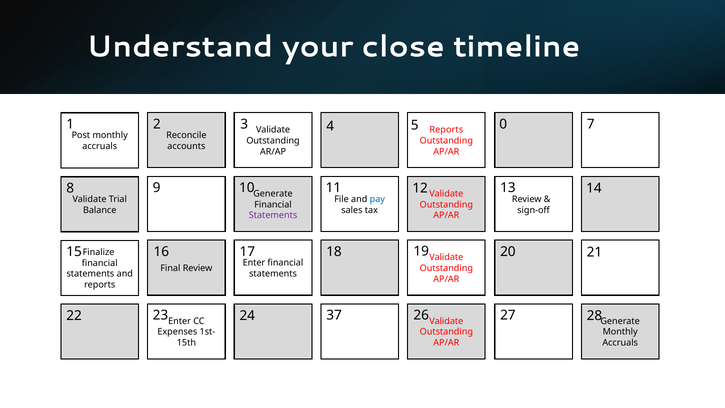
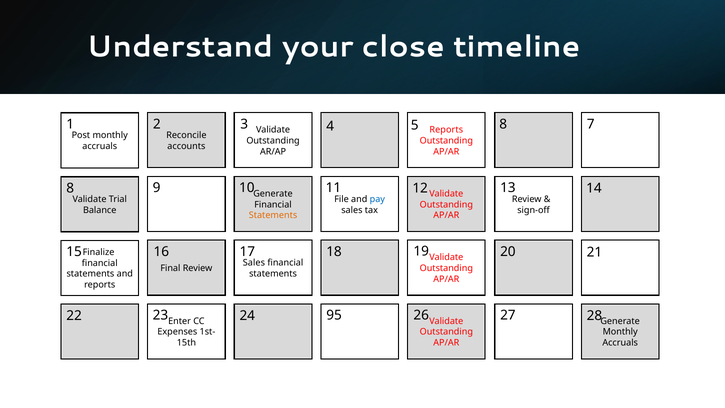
5 0: 0 -> 8
Statements at (273, 215) colour: purple -> orange
Enter at (254, 263): Enter -> Sales
37: 37 -> 95
